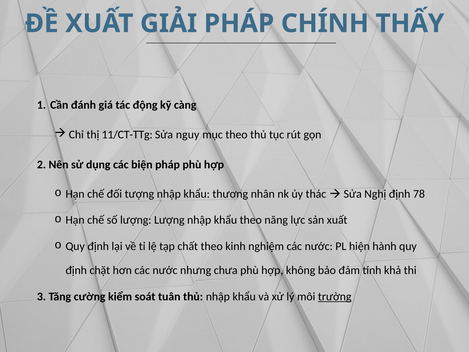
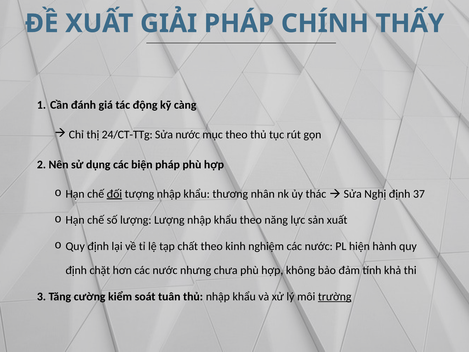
11/CT-TTg: 11/CT-TTg -> 24/CT-TTg
Sửa nguy: nguy -> nước
đối underline: none -> present
78: 78 -> 37
